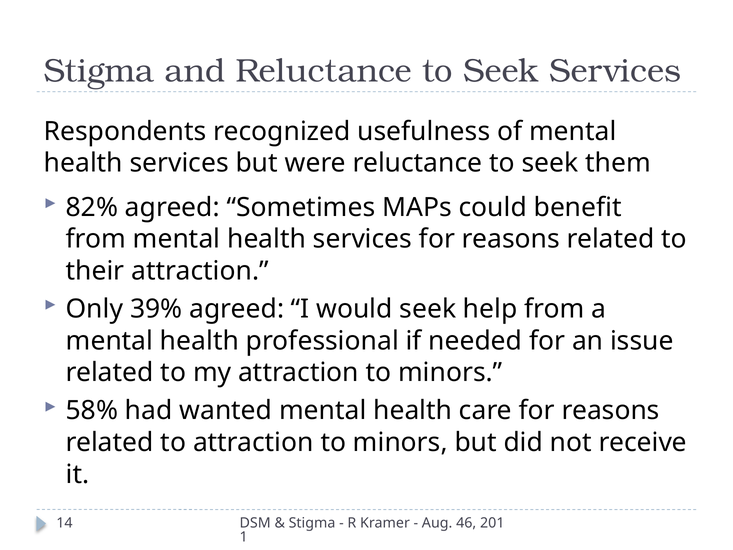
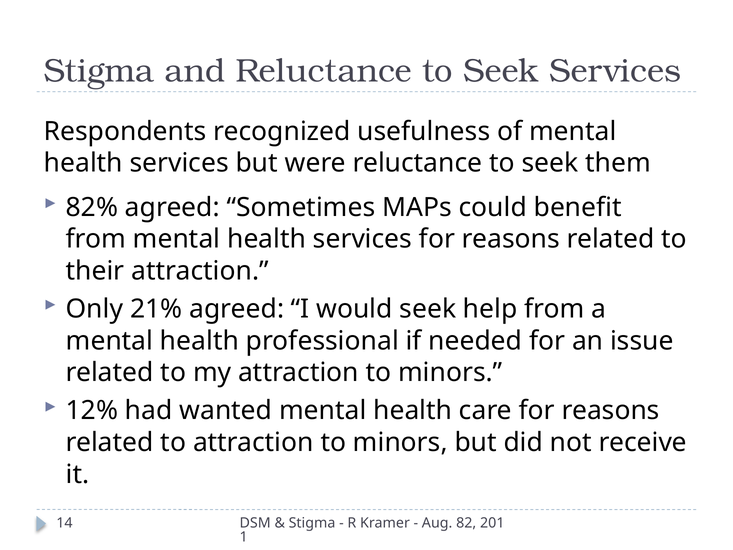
39%: 39% -> 21%
58%: 58% -> 12%
46: 46 -> 82
